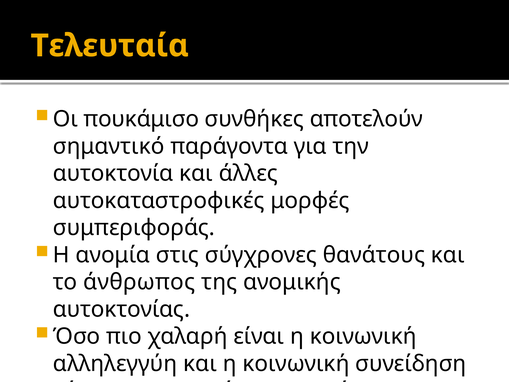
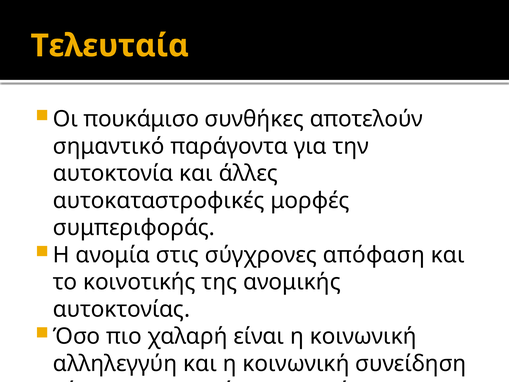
θανάτους: θανάτους -> απόφαση
άνθρωπος: άνθρωπος -> κοινοτικής
